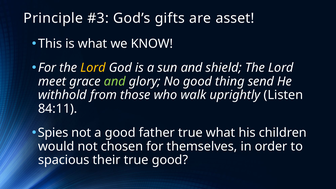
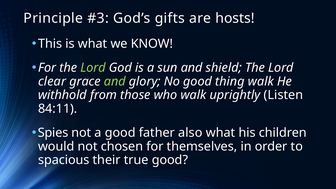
asset: asset -> hosts
Lord at (93, 68) colour: yellow -> light green
meet: meet -> clear
thing send: send -> walk
father true: true -> also
